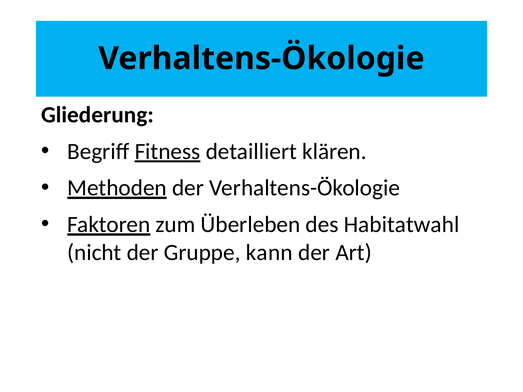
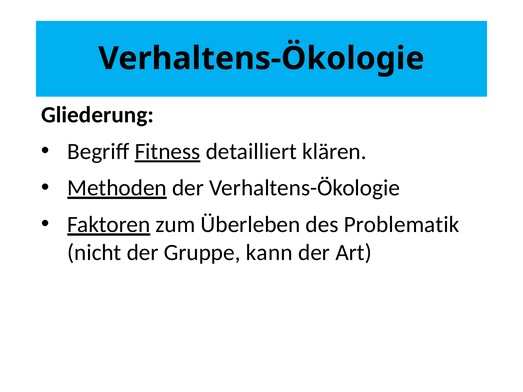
Habitatwahl: Habitatwahl -> Problematik
